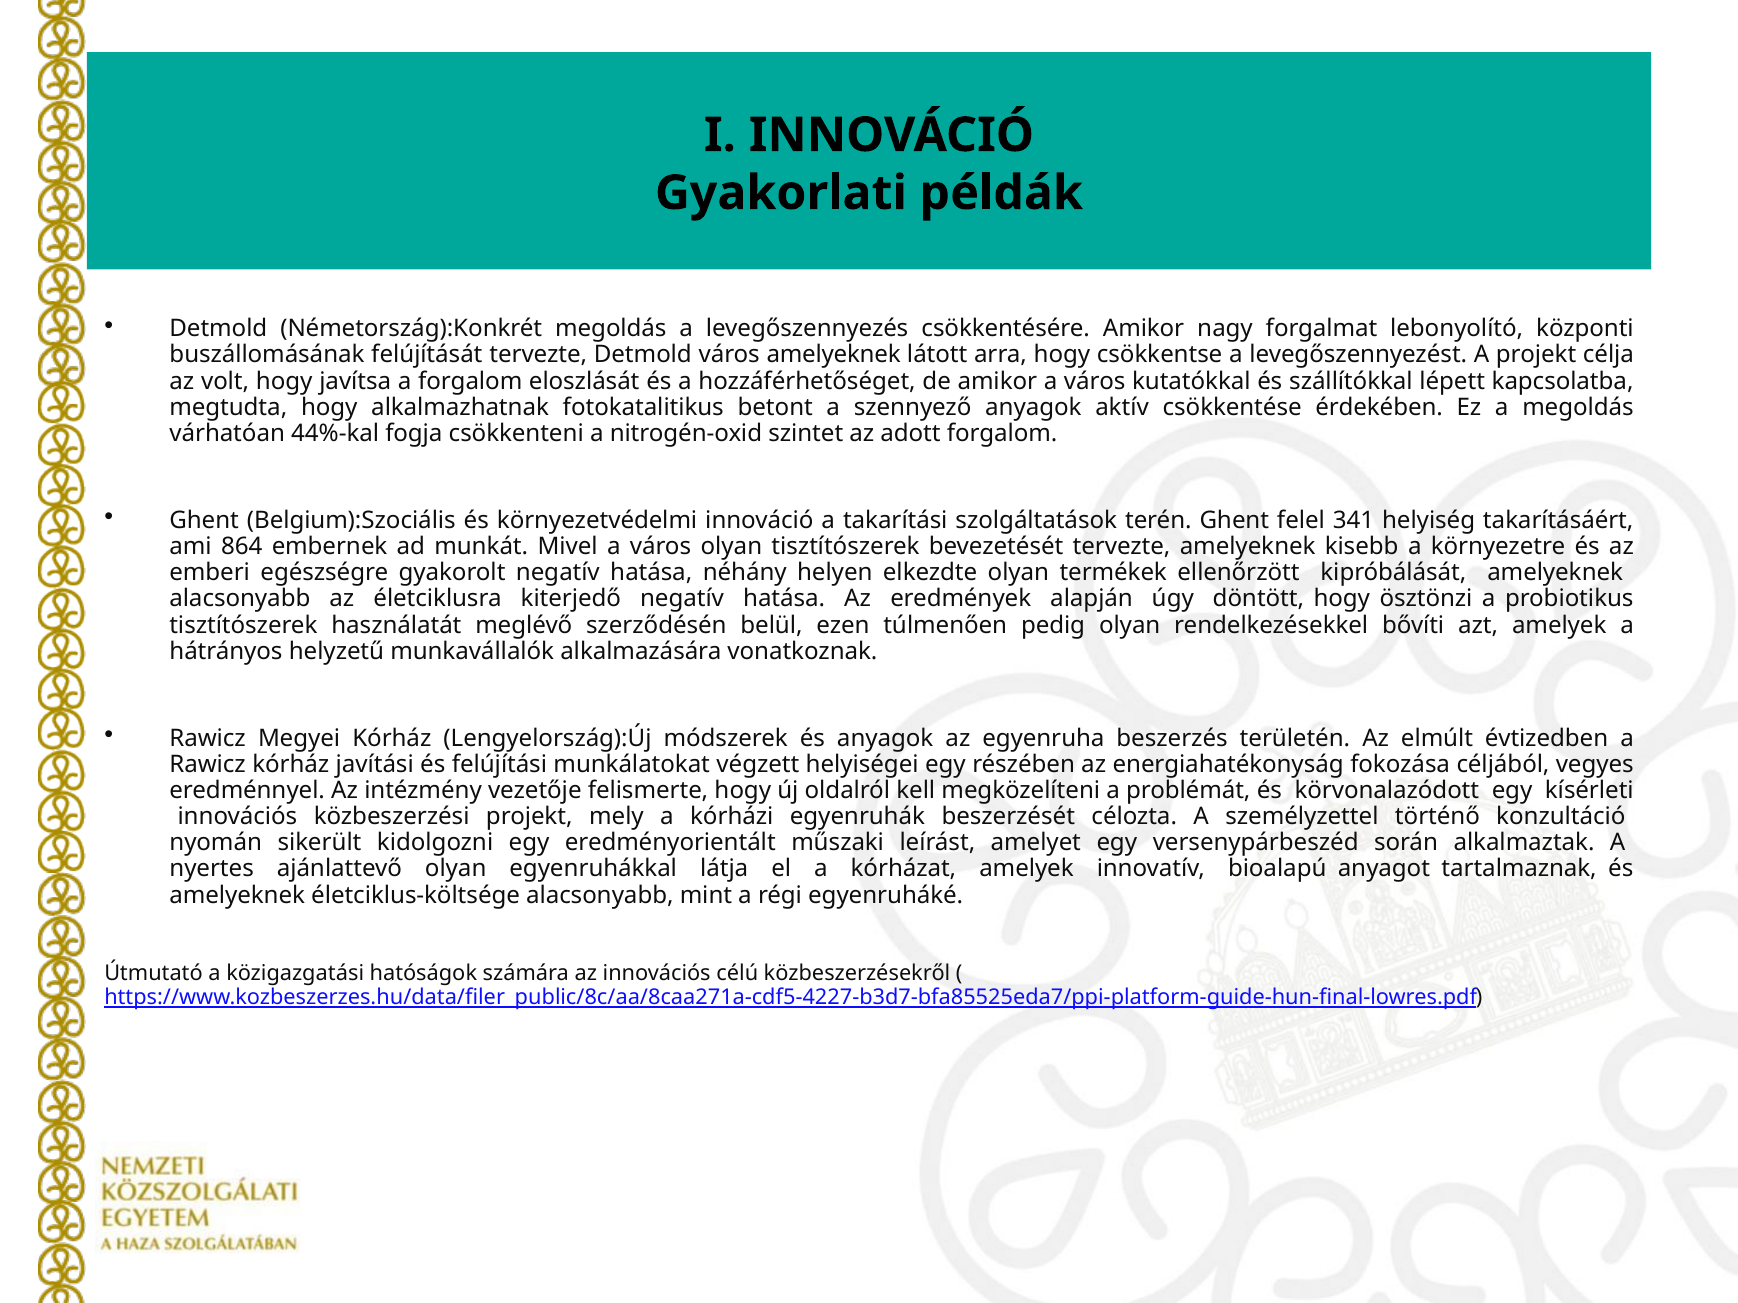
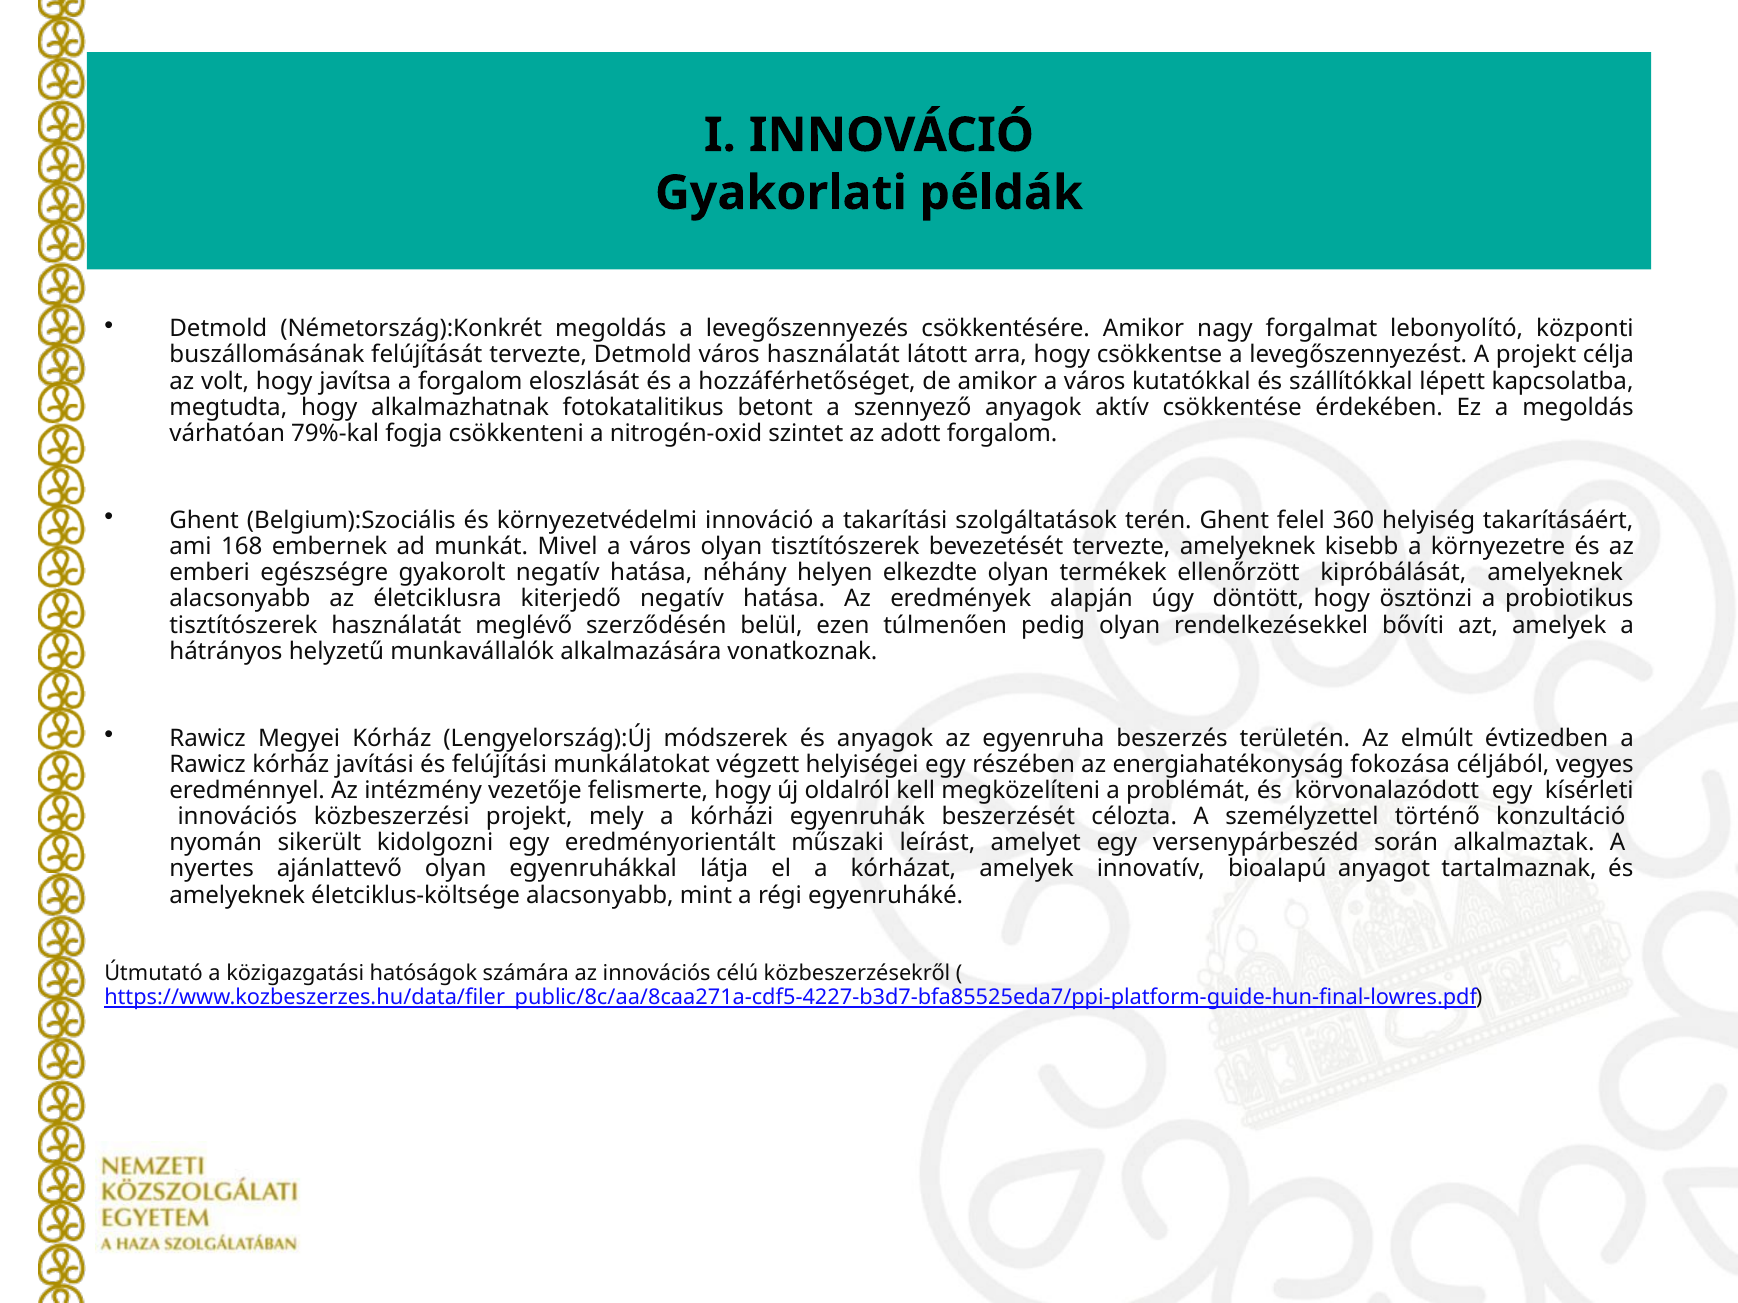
város amelyeknek: amelyeknek -> használatát
44%-kal: 44%-kal -> 79%-kal
341: 341 -> 360
864: 864 -> 168
